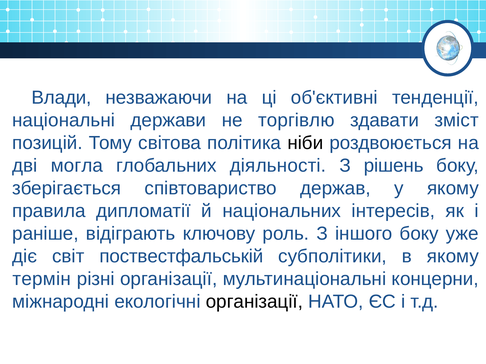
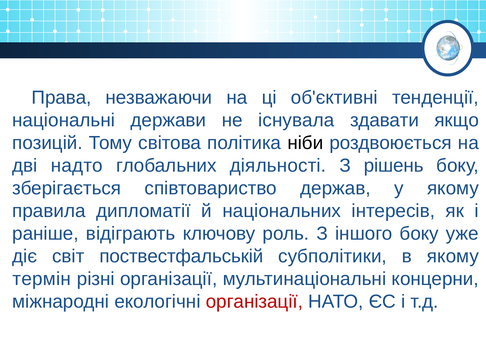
Влади: Влади -> Права
торгівлю: торгівлю -> існувала
зміст: зміст -> якщо
могла: могла -> надто
організації at (254, 302) colour: black -> red
